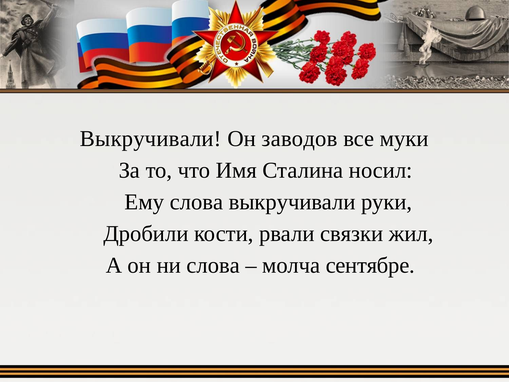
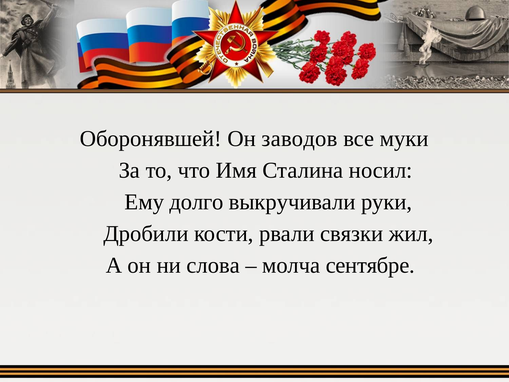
Выкручивали at (151, 138): Выкручивали -> Оборонявшей
Ему слова: слова -> долго
